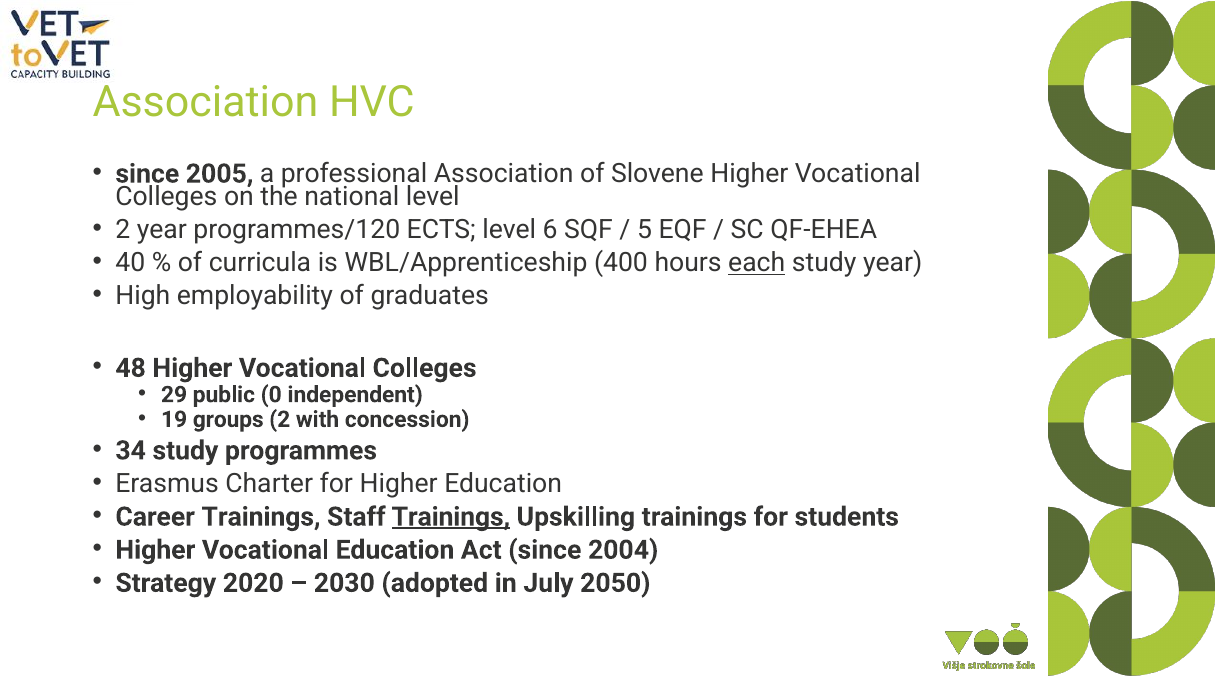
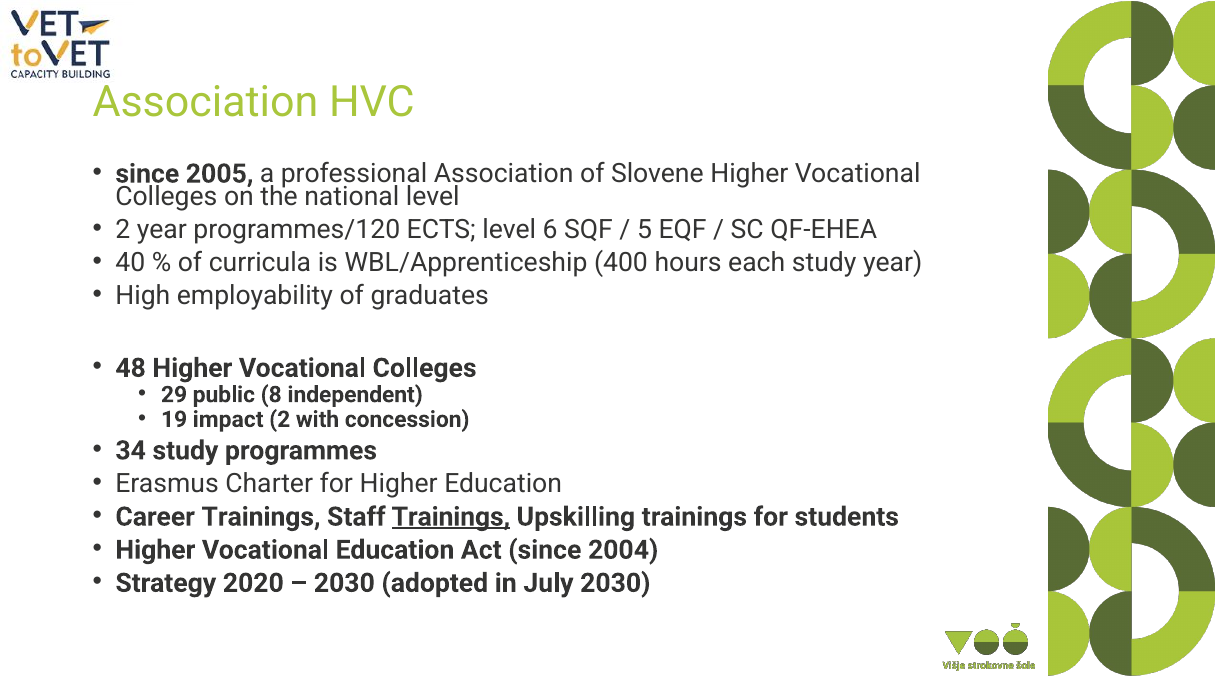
each underline: present -> none
0: 0 -> 8
groups: groups -> impact
July 2050: 2050 -> 2030
